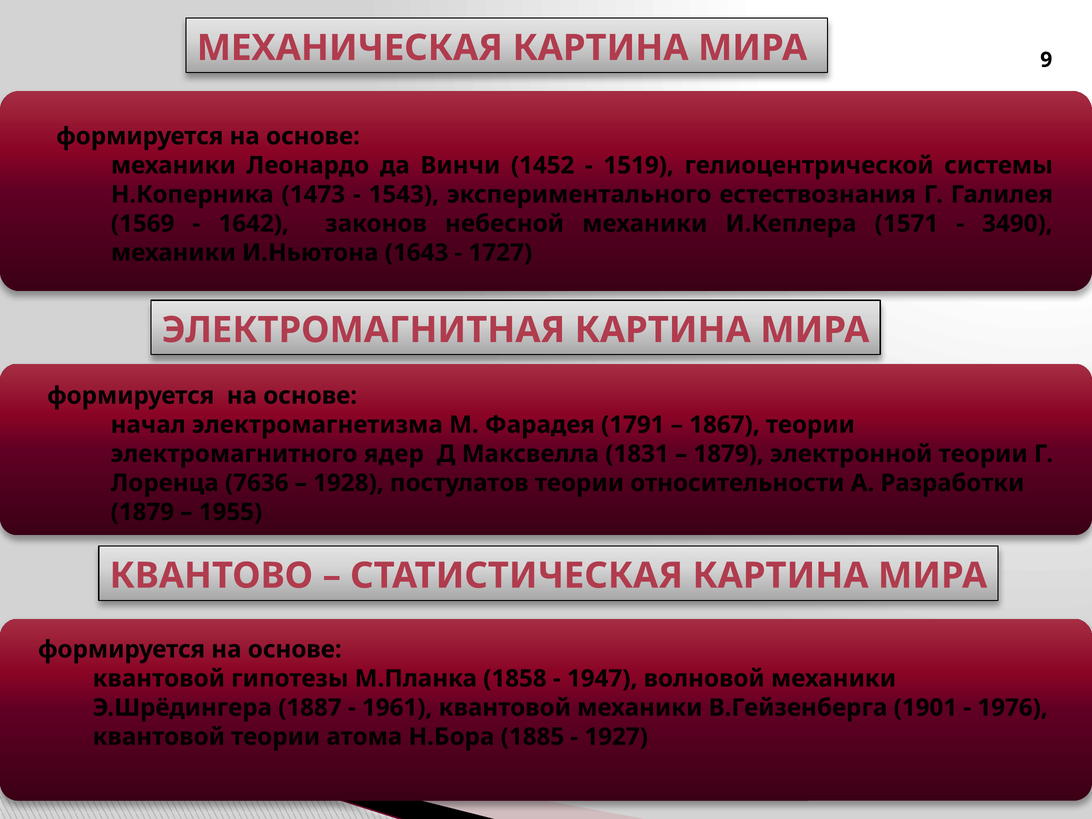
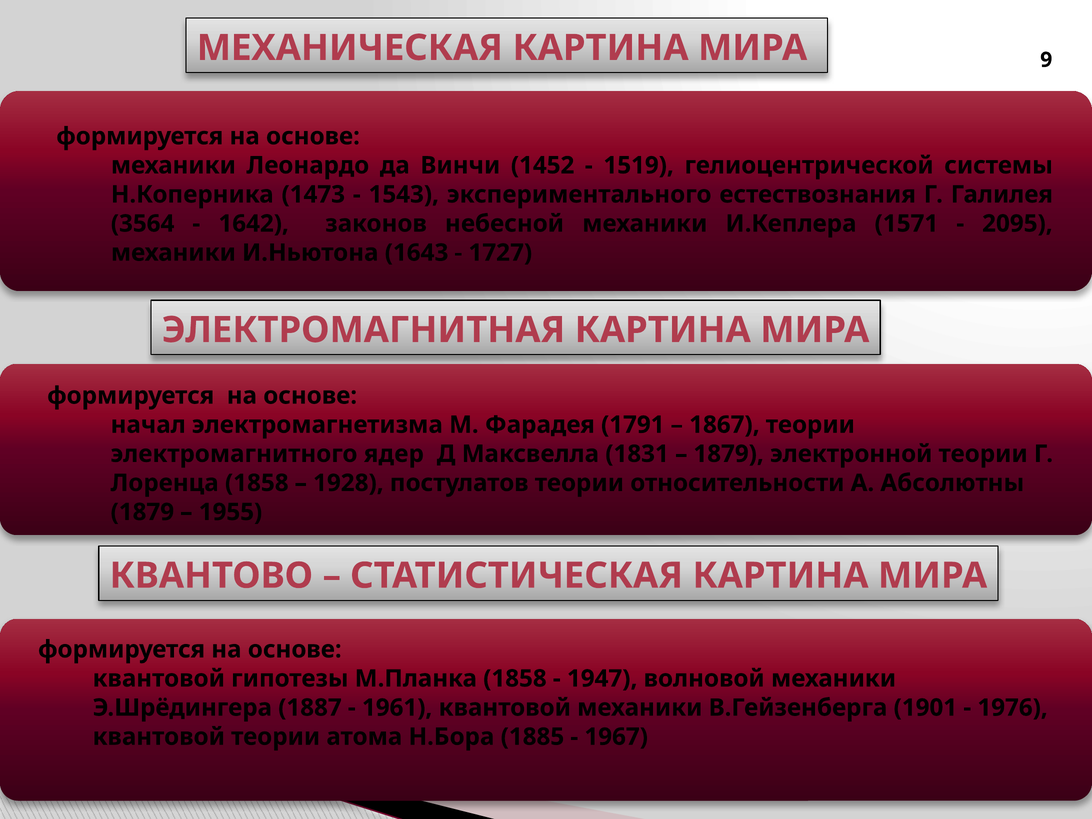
1569: 1569 -> 3564
3490: 3490 -> 2095
Лоренца 7636: 7636 -> 1858
Разработки: Разработки -> Абсолютны
1927: 1927 -> 1967
